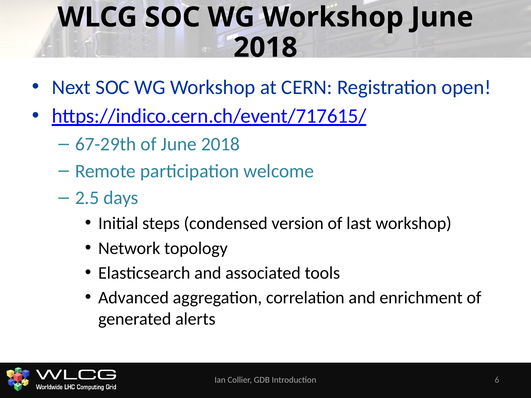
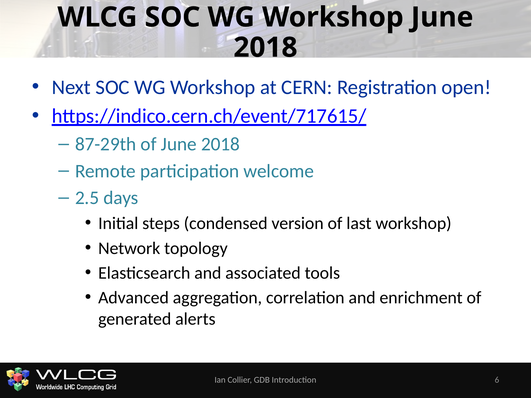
67-29th: 67-29th -> 87-29th
